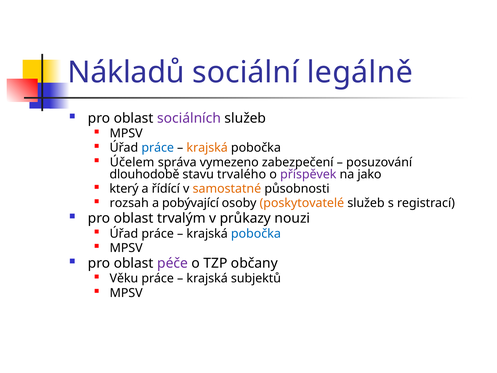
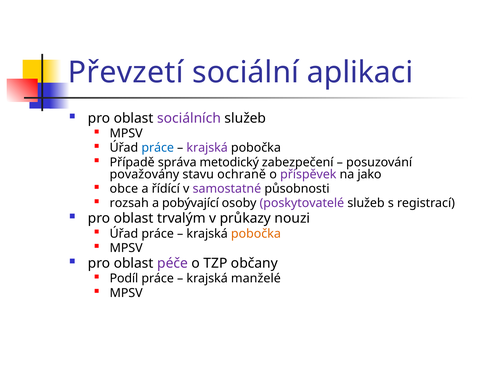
Nákladů: Nákladů -> Převzetí
legálně: legálně -> aplikaci
krajská at (207, 148) colour: orange -> purple
Účelem: Účelem -> Případě
vymezeno: vymezeno -> metodický
dlouhodobě: dlouhodobě -> považovány
trvalého: trvalého -> ochraně
který: který -> obce
samostatné colour: orange -> purple
poskytovatelé colour: orange -> purple
pobočka at (256, 233) colour: blue -> orange
Věku: Věku -> Podíl
subjektů: subjektů -> manželé
